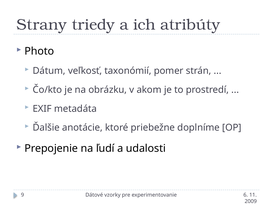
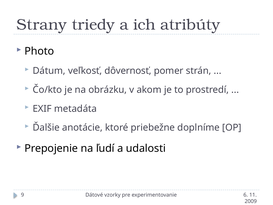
taxonómií: taxonómií -> dôvernosť
